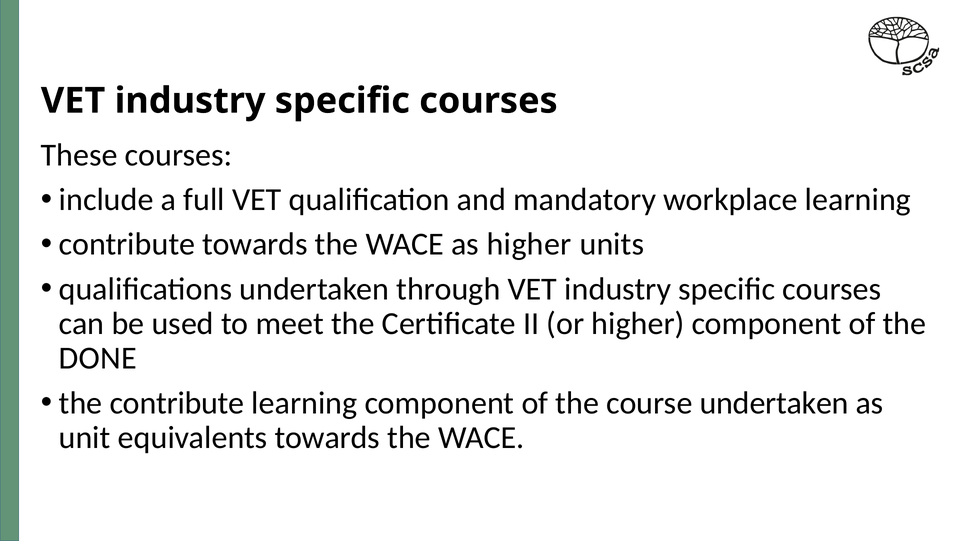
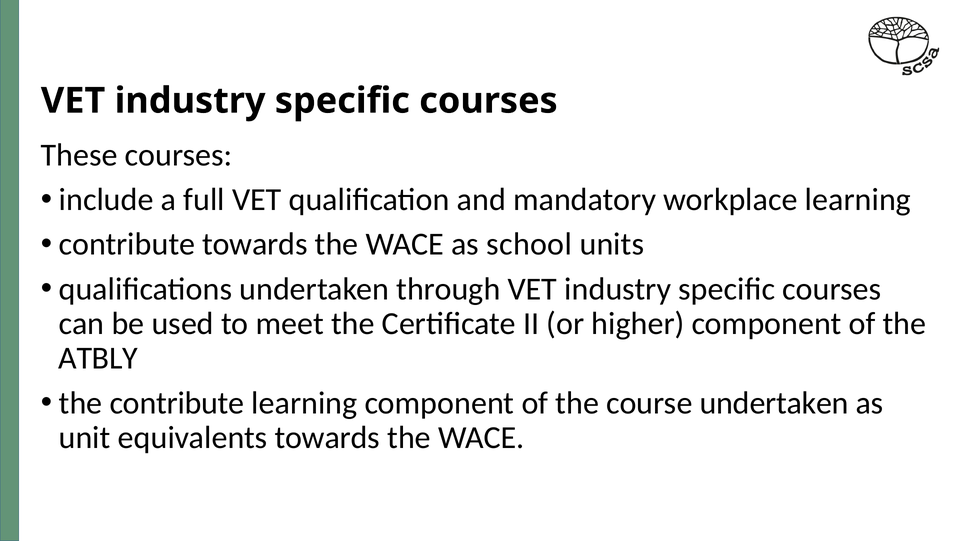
as higher: higher -> school
DONE: DONE -> ATBLY
